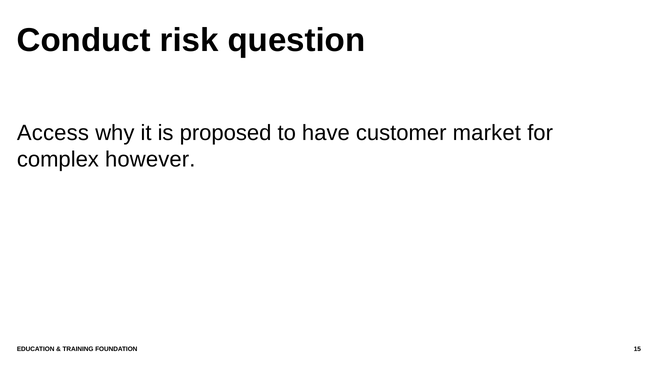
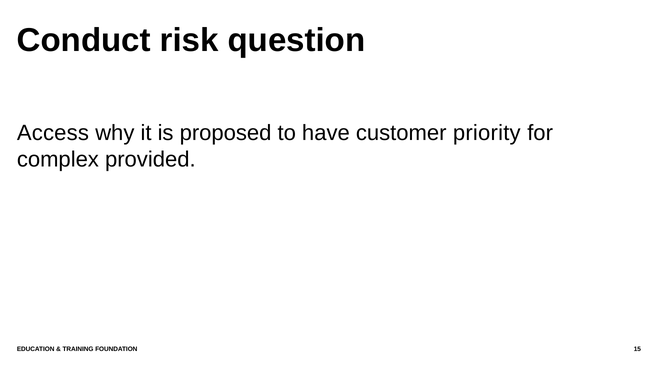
market: market -> priority
however: however -> provided
